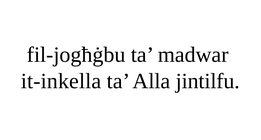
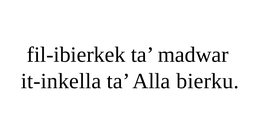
fil-jogħġbu: fil-jogħġbu -> fil-ibierkek
jintilfu: jintilfu -> bierku
